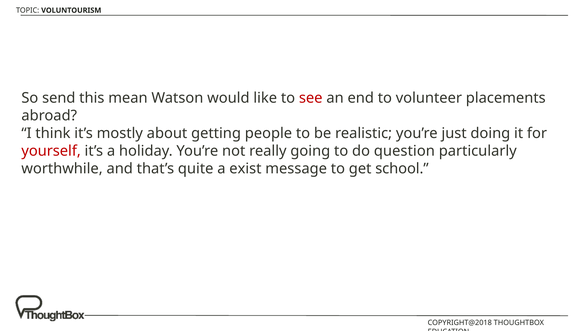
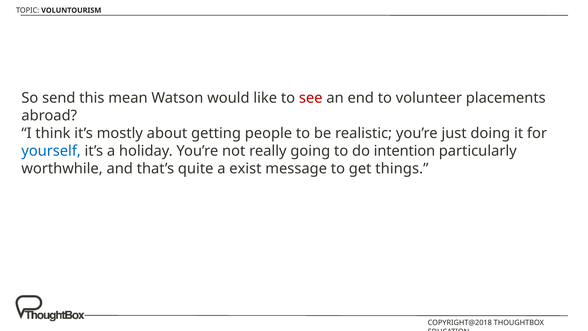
yourself colour: red -> blue
question: question -> intention
school: school -> things
